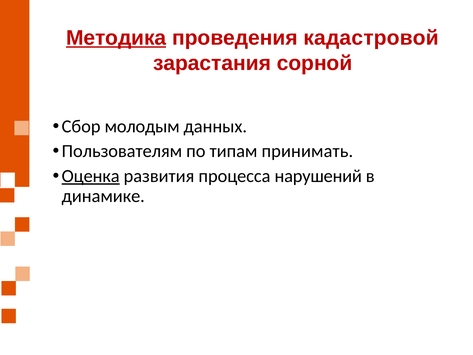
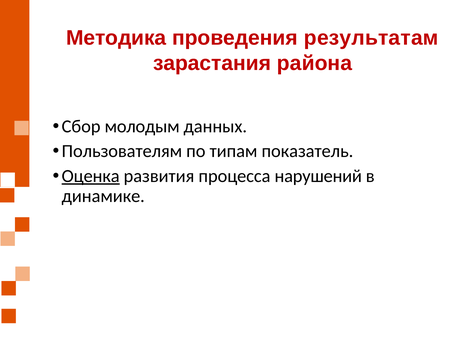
Методика underline: present -> none
кадастровой: кадастровой -> результатам
сорной: сорной -> района
принимать: принимать -> показатель
